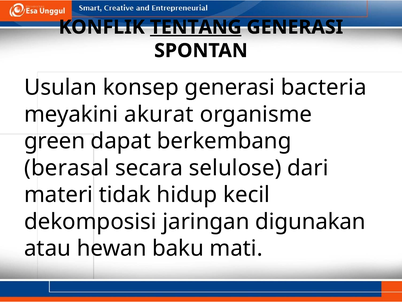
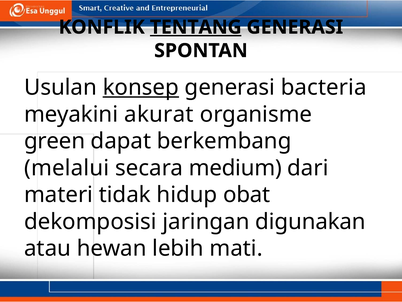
konsep underline: none -> present
berasal: berasal -> melalui
selulose: selulose -> medium
kecil: kecil -> obat
baku: baku -> lebih
